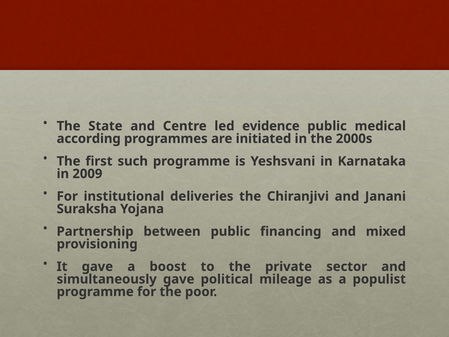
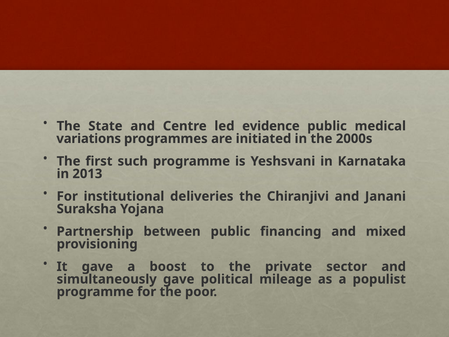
according: according -> variations
2009: 2009 -> 2013
